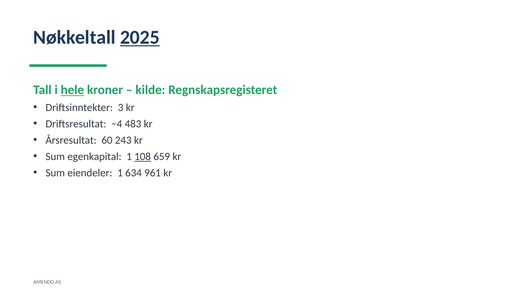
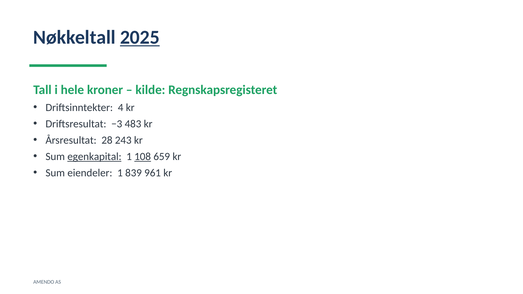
hele underline: present -> none
3: 3 -> 4
−4: −4 -> −3
60: 60 -> 28
egenkapital underline: none -> present
634: 634 -> 839
